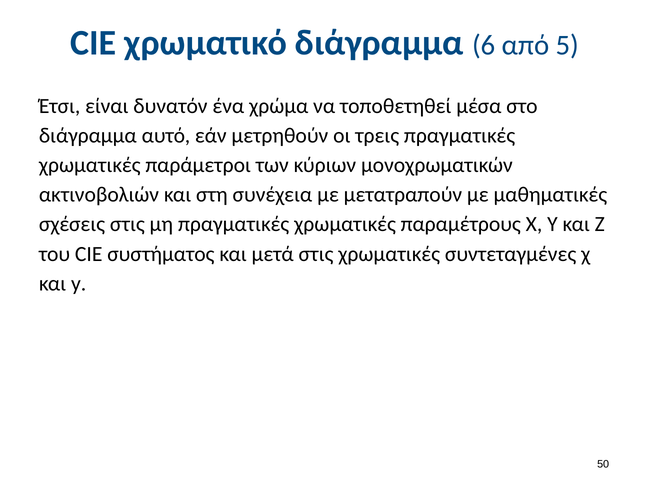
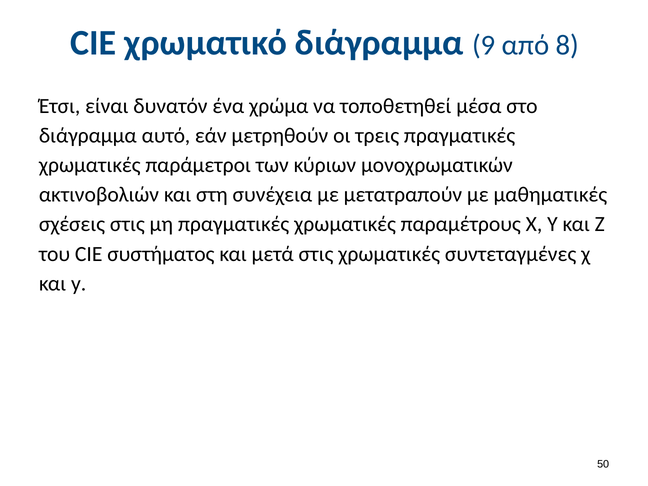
6: 6 -> 9
5: 5 -> 8
